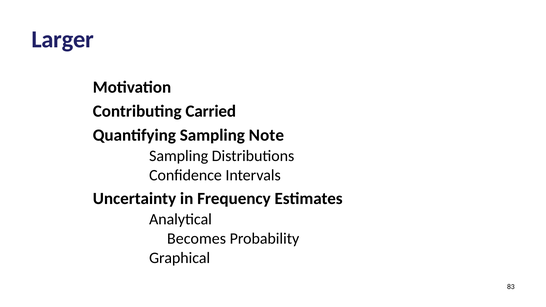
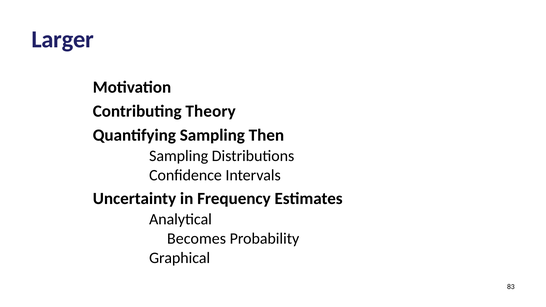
Carried: Carried -> Theory
Note: Note -> Then
